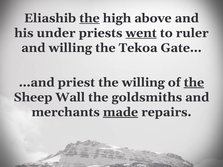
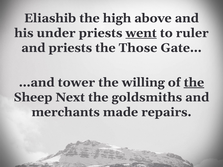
the at (89, 18) underline: present -> none
and willing: willing -> priests
Tekoa: Tekoa -> Those
priest: priest -> tower
Wall: Wall -> Next
made underline: present -> none
